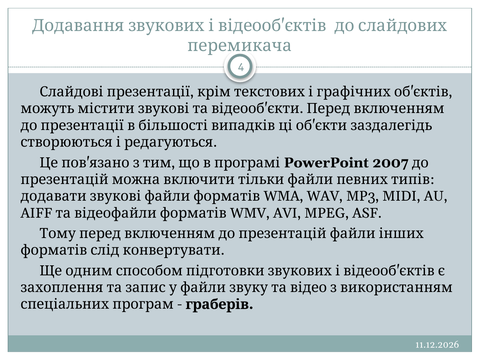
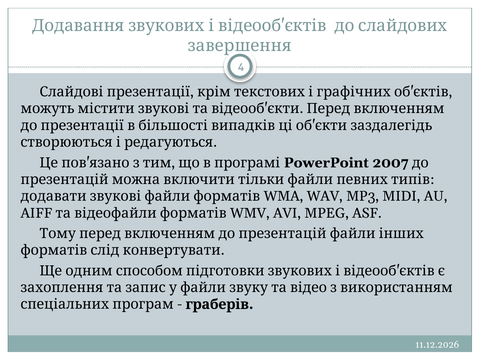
перемикача: перемикача -> завершення
